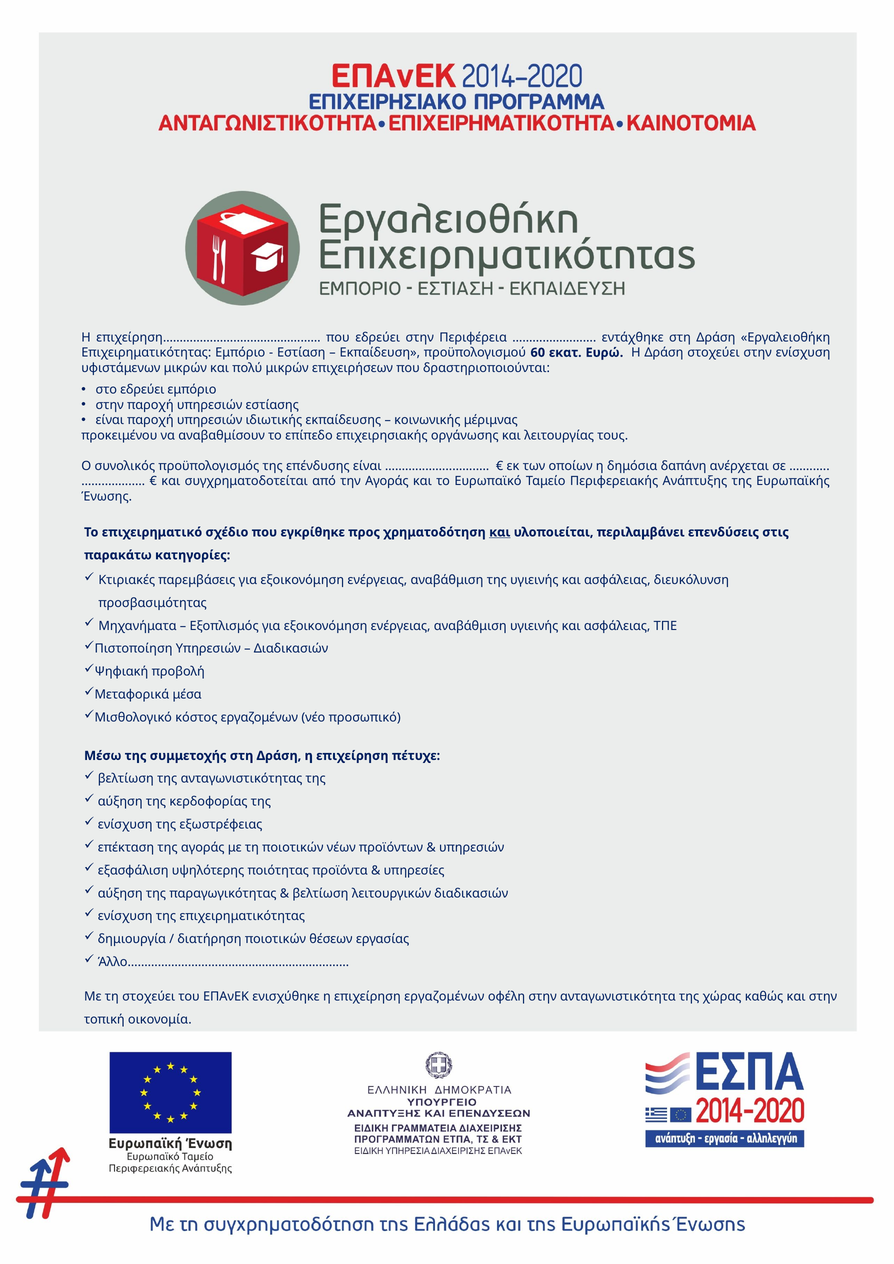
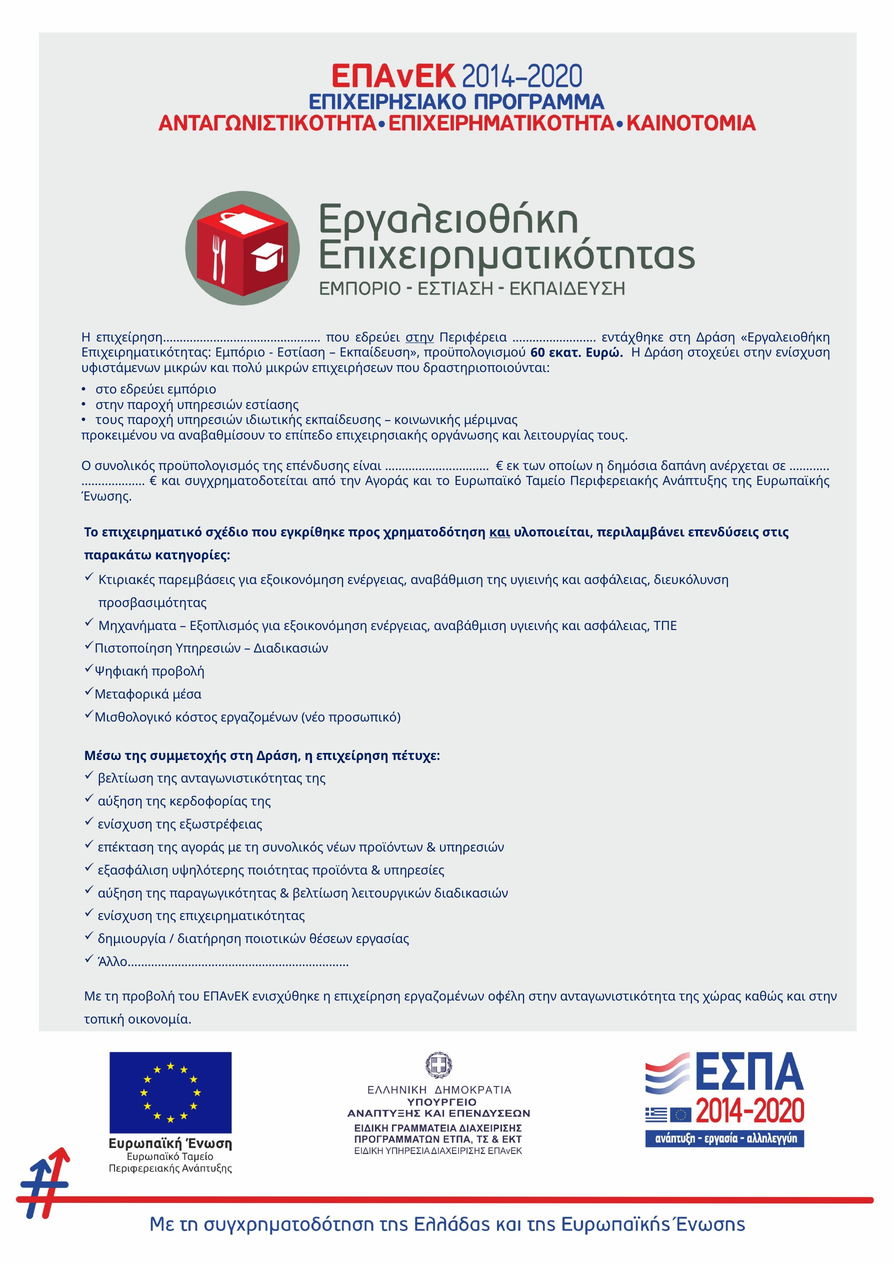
στην at (420, 337) underline: none -> present
είναι at (110, 420): είναι -> τους
τη ποιοτικών: ποιοτικών -> συνολικός
τη στοχεύει: στοχεύει -> προβολή
